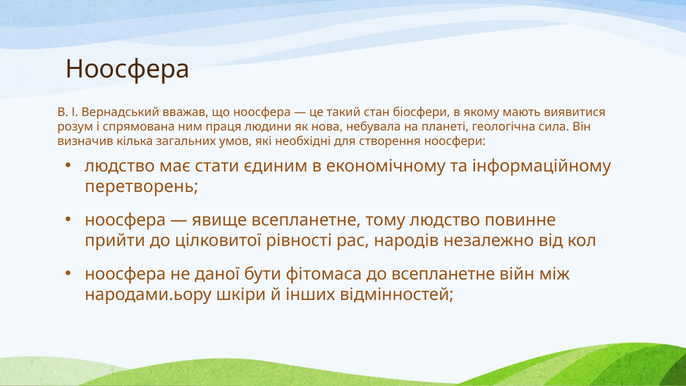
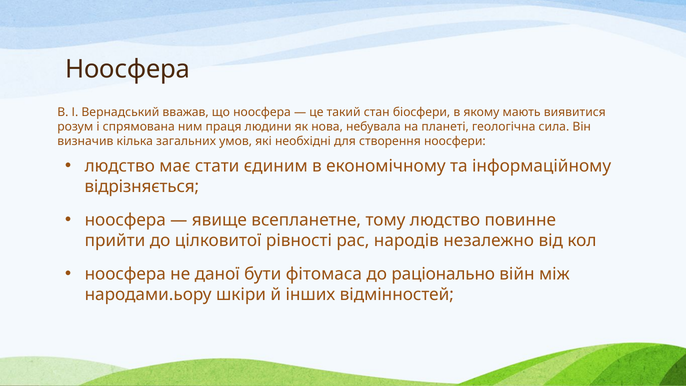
перетворень: перетворень -> відрізняється
до всепланетне: всепланетне -> раціонально
